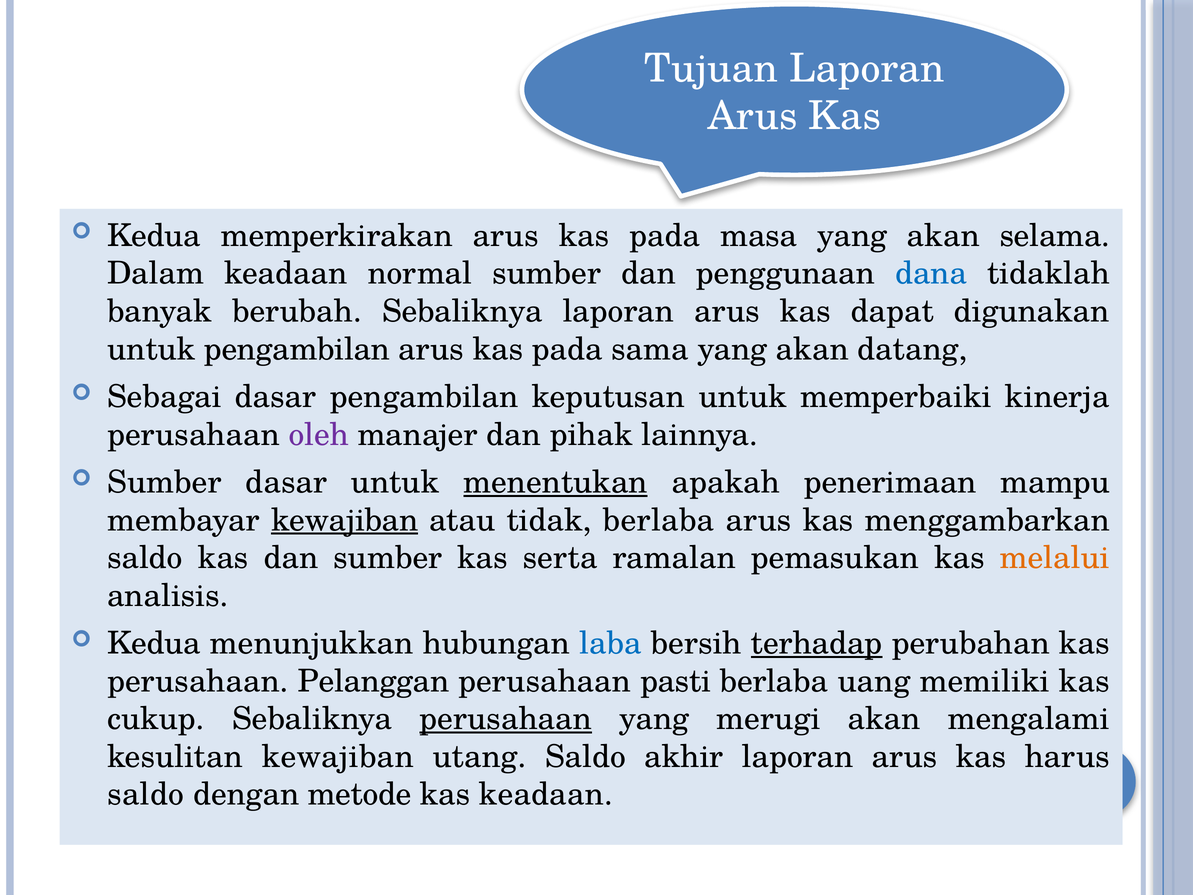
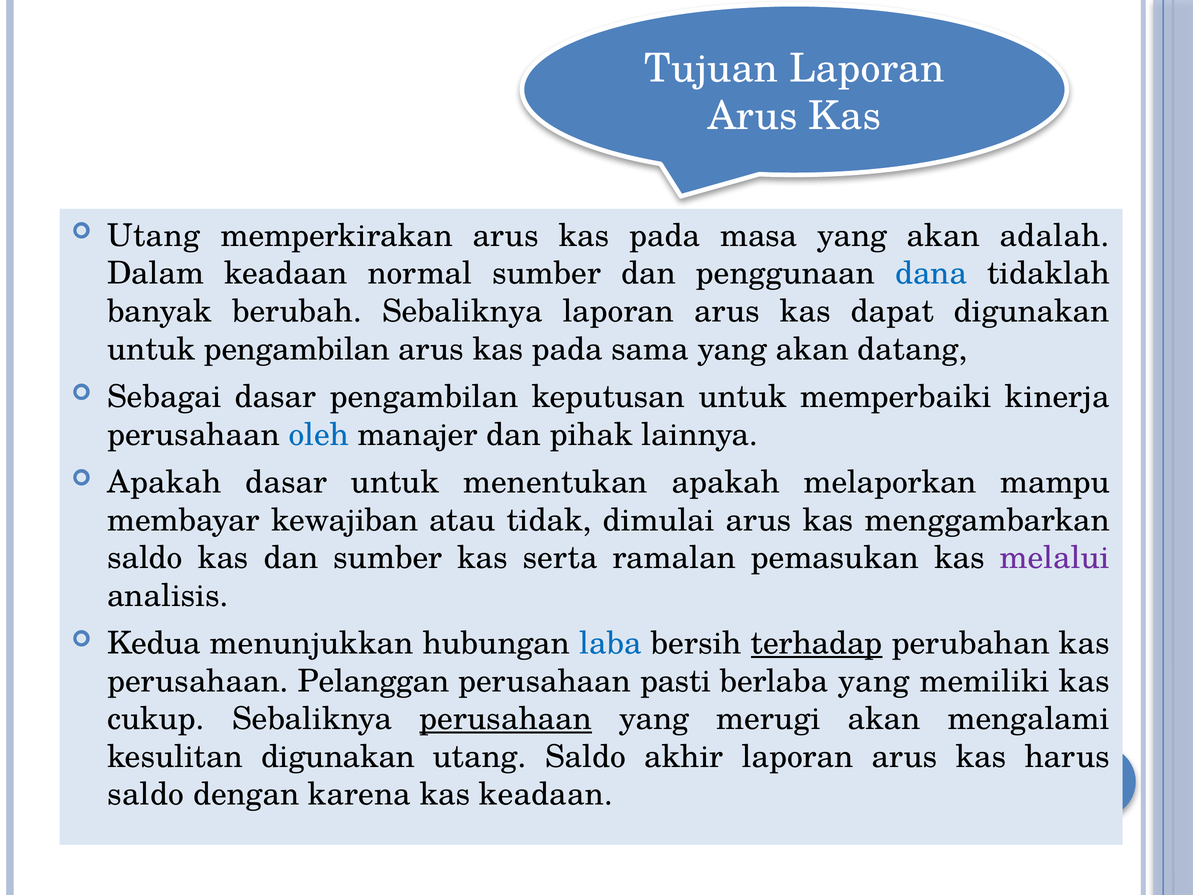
Kedua at (154, 236): Kedua -> Utang
selama: selama -> adalah
oleh colour: purple -> blue
Sumber at (164, 482): Sumber -> Apakah
menentukan underline: present -> none
penerimaan: penerimaan -> melaporkan
kewajiban at (345, 520) underline: present -> none
tidak berlaba: berlaba -> dimulai
melalui colour: orange -> purple
berlaba uang: uang -> yang
kesulitan kewajiban: kewajiban -> digunakan
metode: metode -> karena
